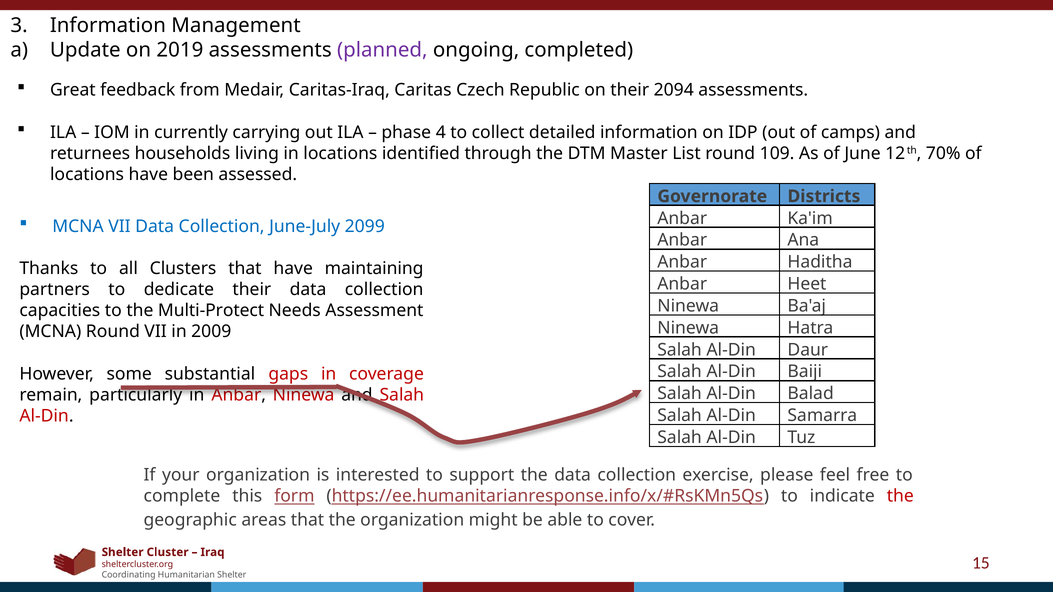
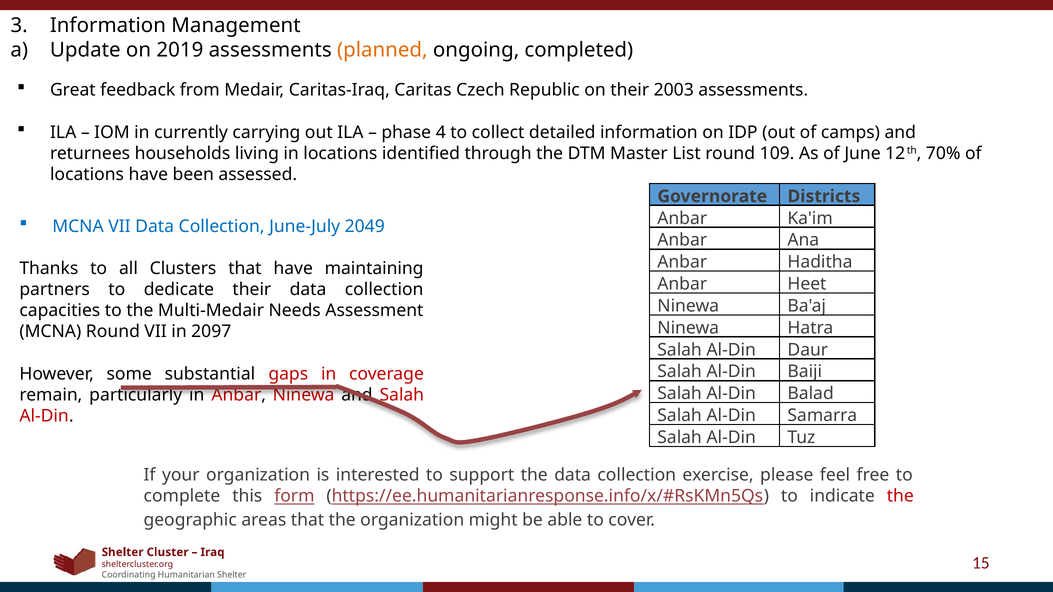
planned colour: purple -> orange
2094: 2094 -> 2003
2099: 2099 -> 2049
Multi-Protect: Multi-Protect -> Multi-Medair
2009: 2009 -> 2097
